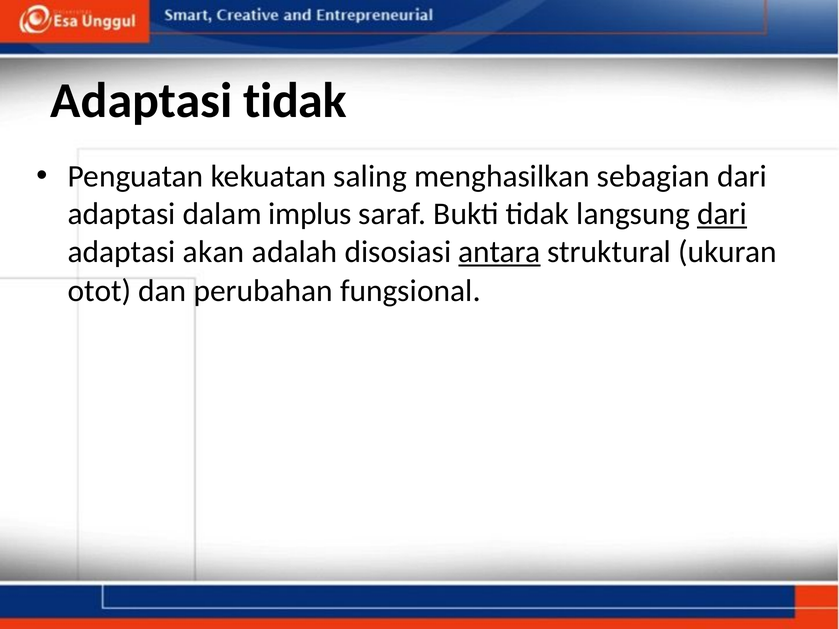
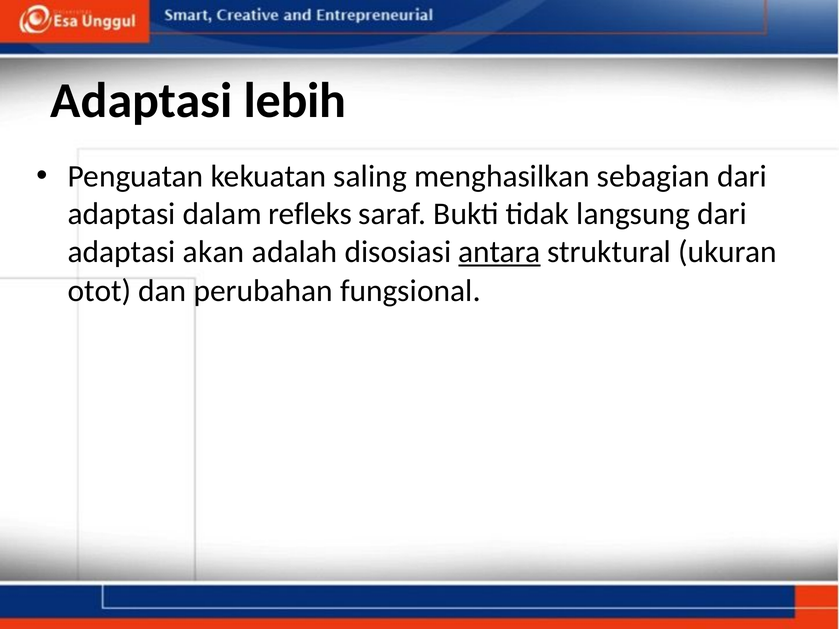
Adaptasi tidak: tidak -> lebih
implus: implus -> refleks
dari at (722, 214) underline: present -> none
